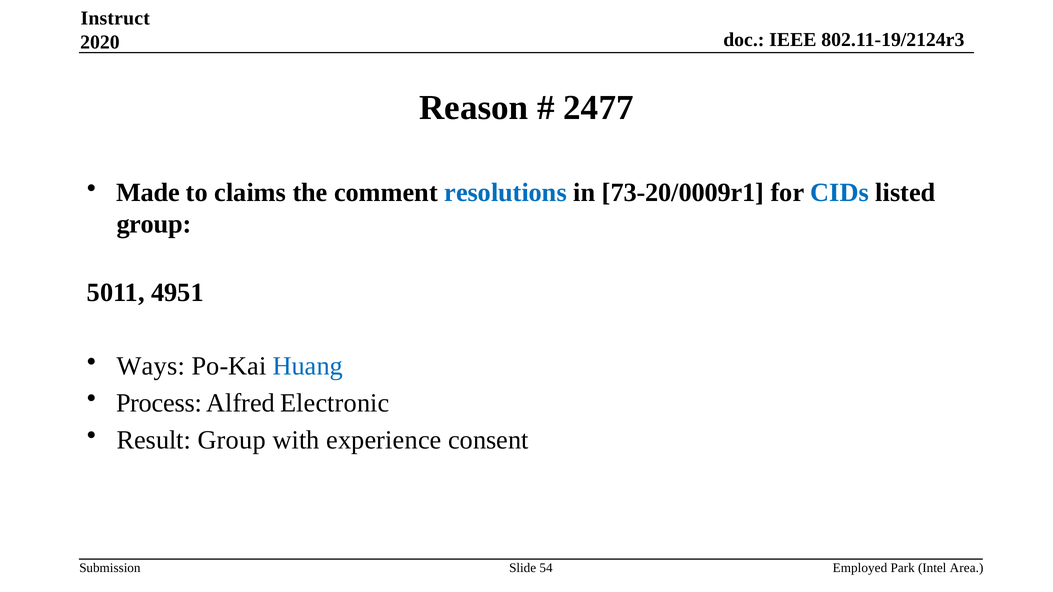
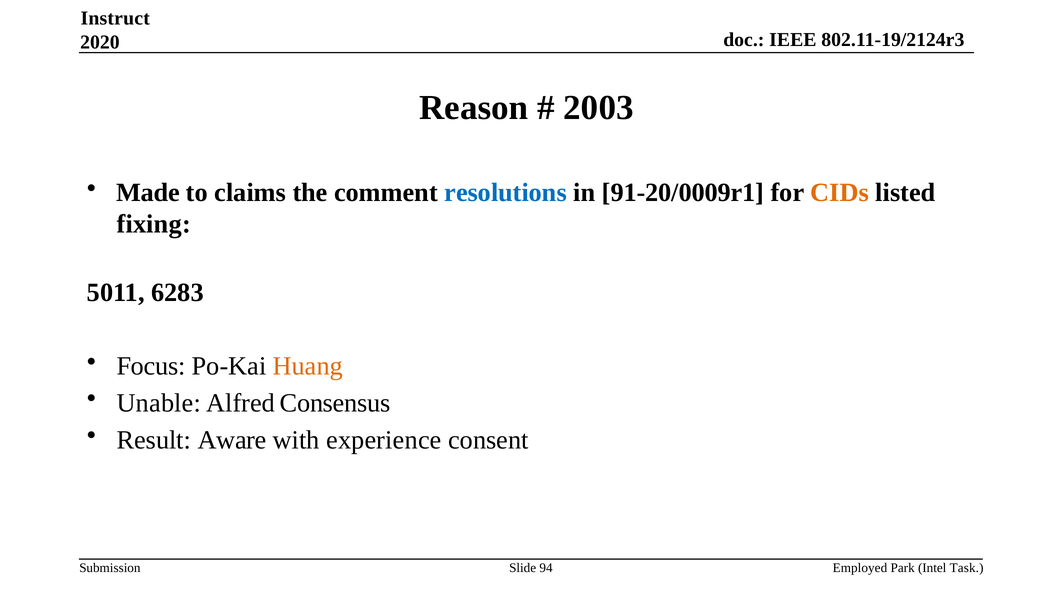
2477: 2477 -> 2003
73-20/0009r1: 73-20/0009r1 -> 91-20/0009r1
CIDs colour: blue -> orange
group at (154, 224): group -> fixing
4951: 4951 -> 6283
Ways: Ways -> Focus
Huang colour: blue -> orange
Process: Process -> Unable
Electronic: Electronic -> Consensus
Result Group: Group -> Aware
54: 54 -> 94
Area: Area -> Task
